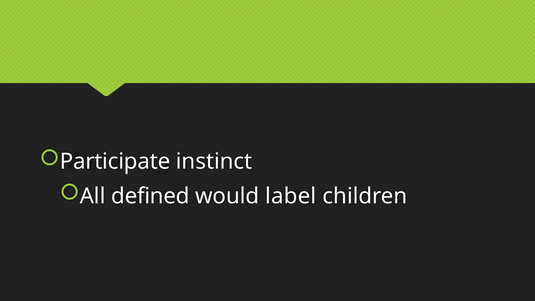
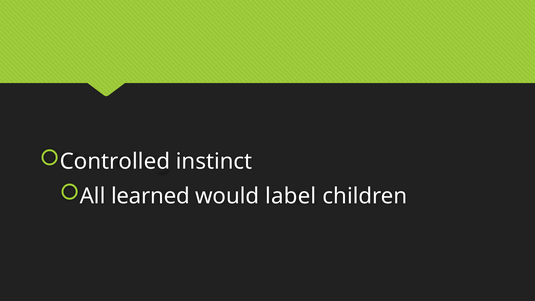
Participate: Participate -> Controlled
defined: defined -> learned
